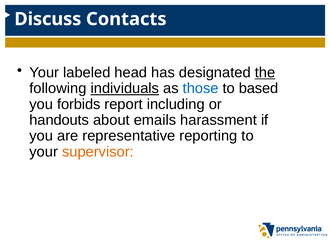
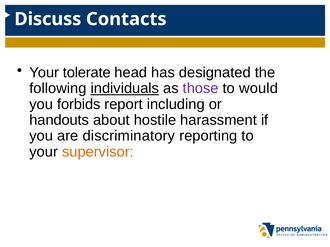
labeled: labeled -> tolerate
the underline: present -> none
those colour: blue -> purple
based: based -> would
emails: emails -> hostile
representative: representative -> discriminatory
